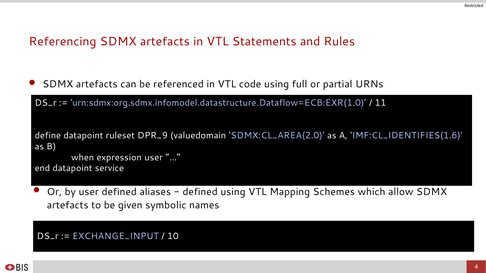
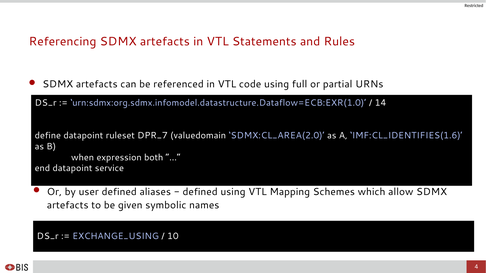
11: 11 -> 14
DPR_9: DPR_9 -> DPR_7
expression user: user -> both
EXCHANGE_INPUT: EXCHANGE_INPUT -> EXCHANGE_USING
